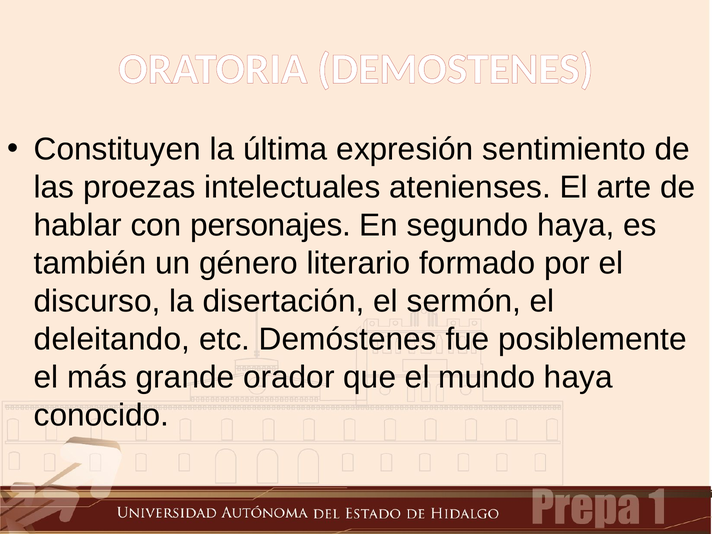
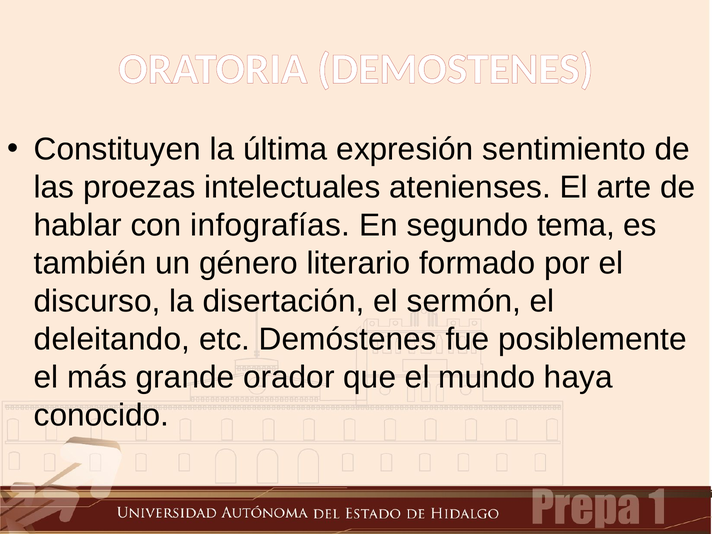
personajes: personajes -> infografías
segundo haya: haya -> tema
